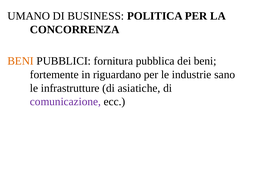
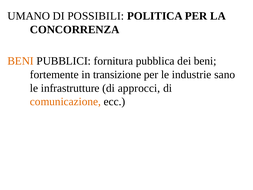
BUSINESS: BUSINESS -> POSSIBILI
riguardano: riguardano -> transizione
asiatiche: asiatiche -> approcci
comunicazione colour: purple -> orange
